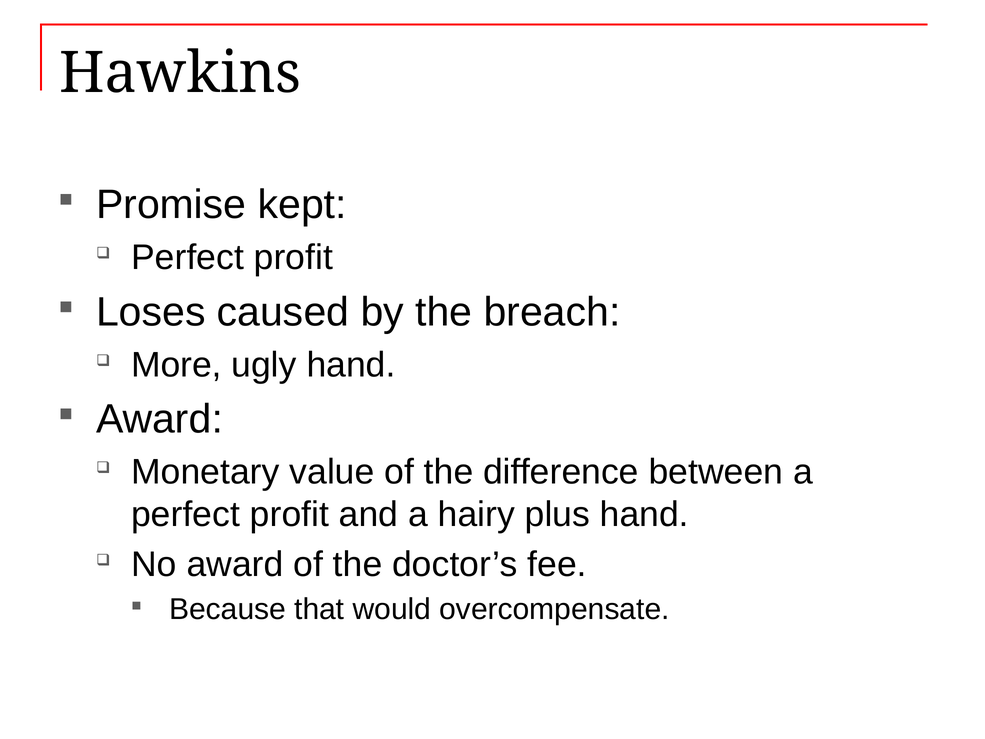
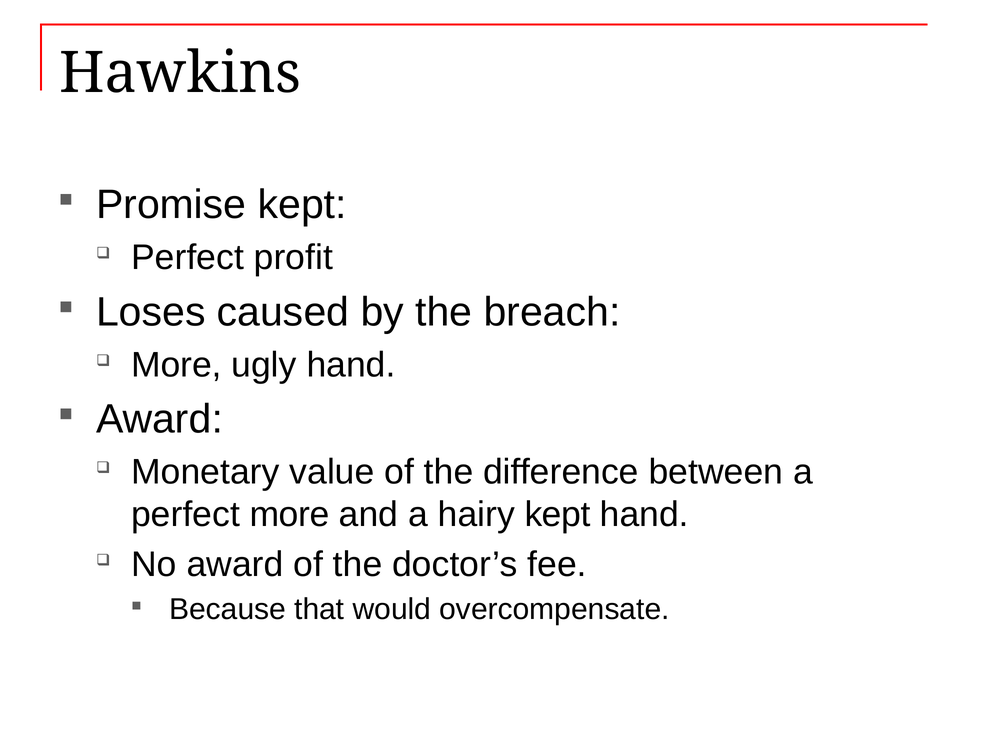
profit at (289, 515): profit -> more
hairy plus: plus -> kept
